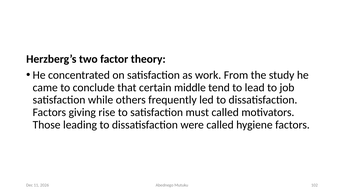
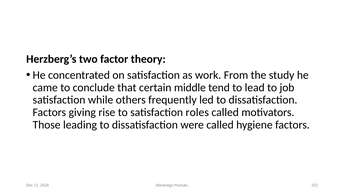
must: must -> roles
